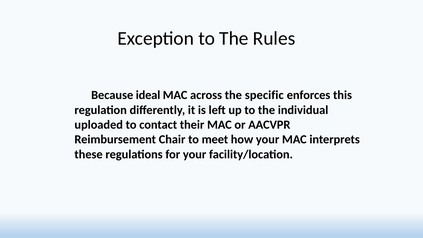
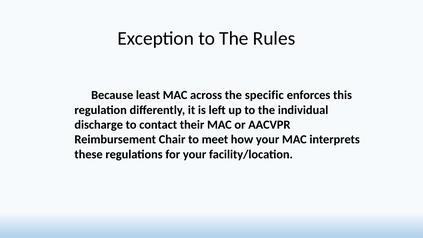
ideal: ideal -> least
uploaded: uploaded -> discharge
